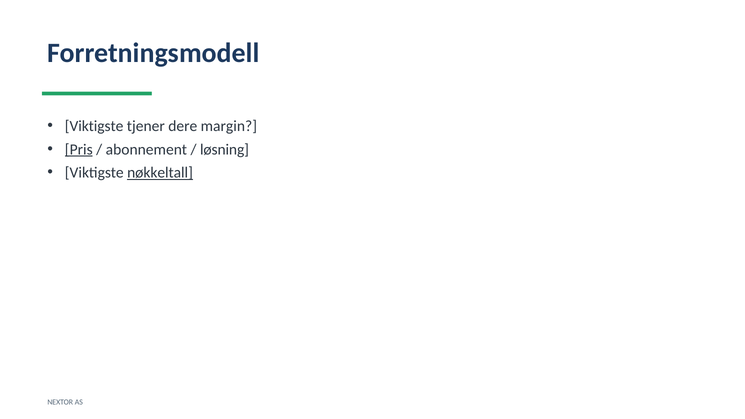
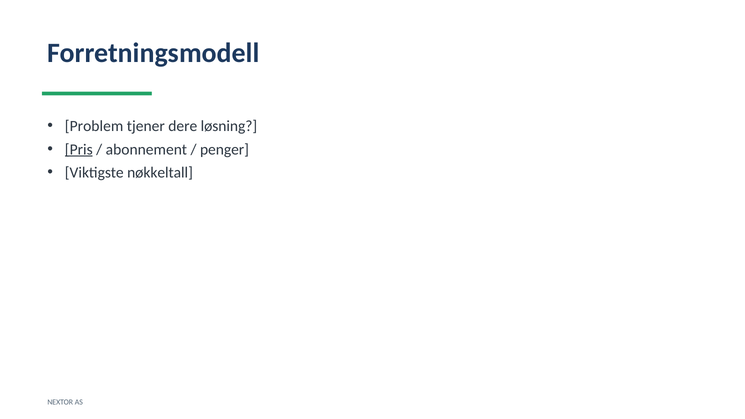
Viktigste at (94, 126): Viktigste -> Problem
margin: margin -> løsning
løsning: løsning -> penger
nøkkeltall underline: present -> none
